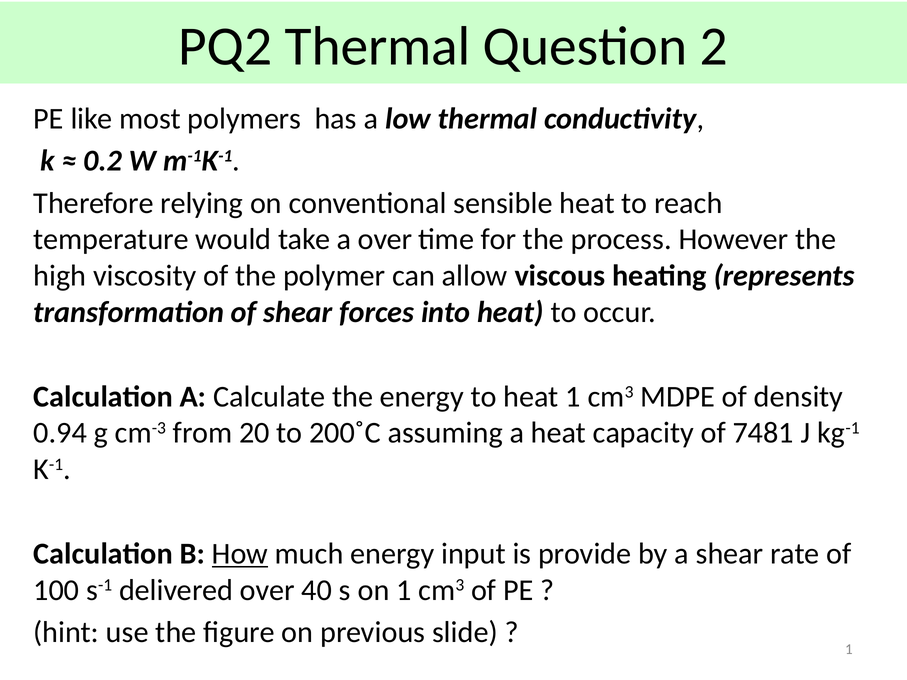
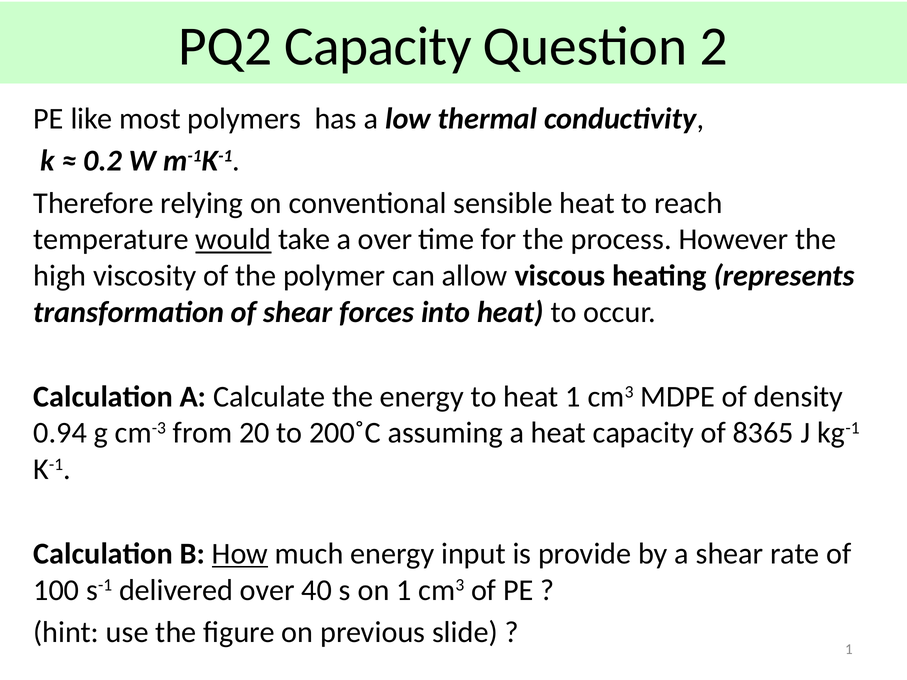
PQ2 Thermal: Thermal -> Capacity
would underline: none -> present
7481: 7481 -> 8365
